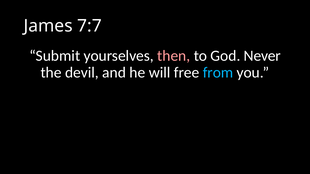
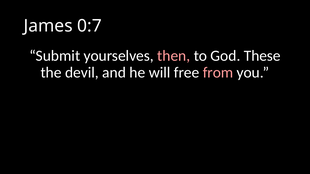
7:7: 7:7 -> 0:7
Never: Never -> These
from colour: light blue -> pink
